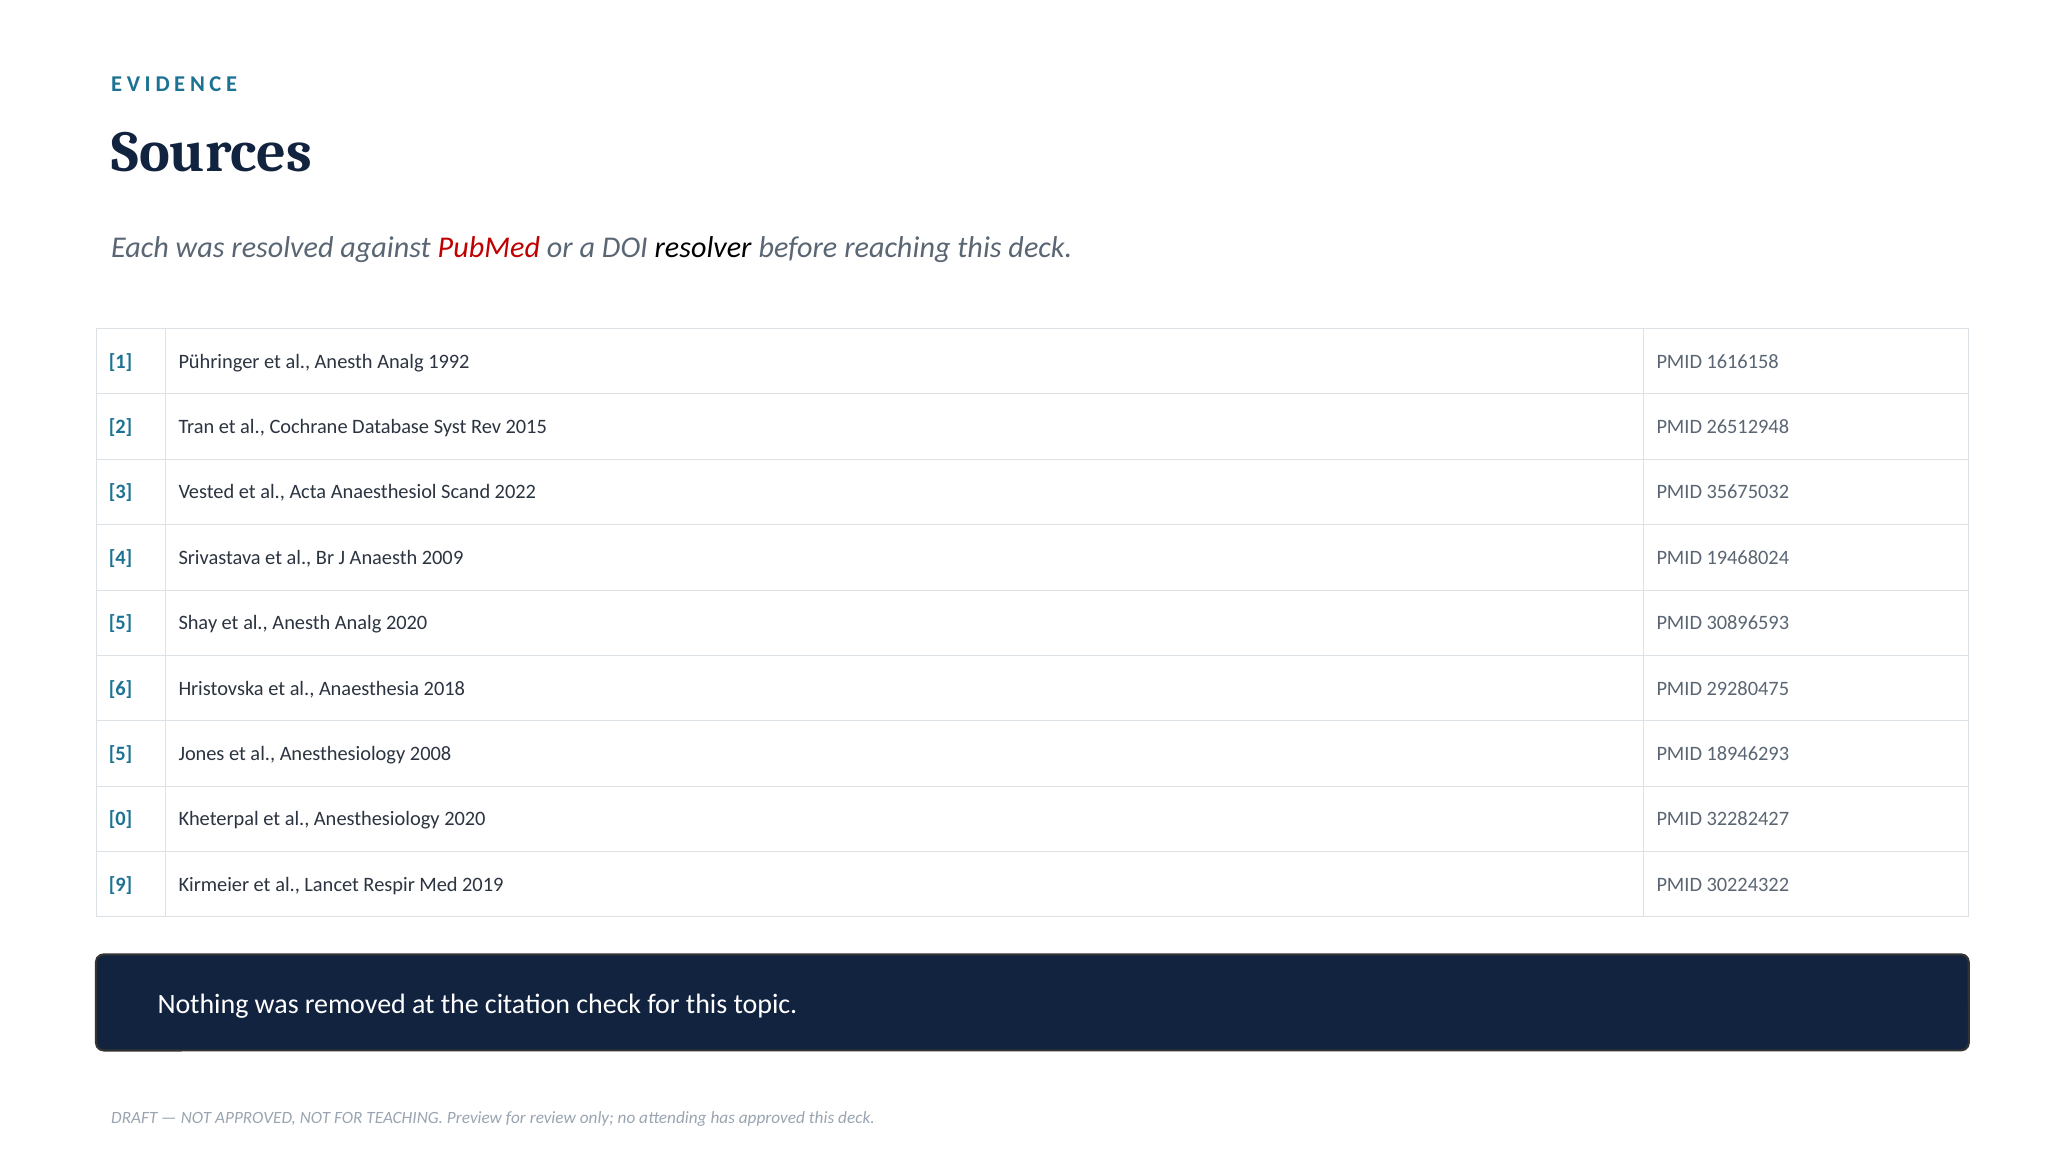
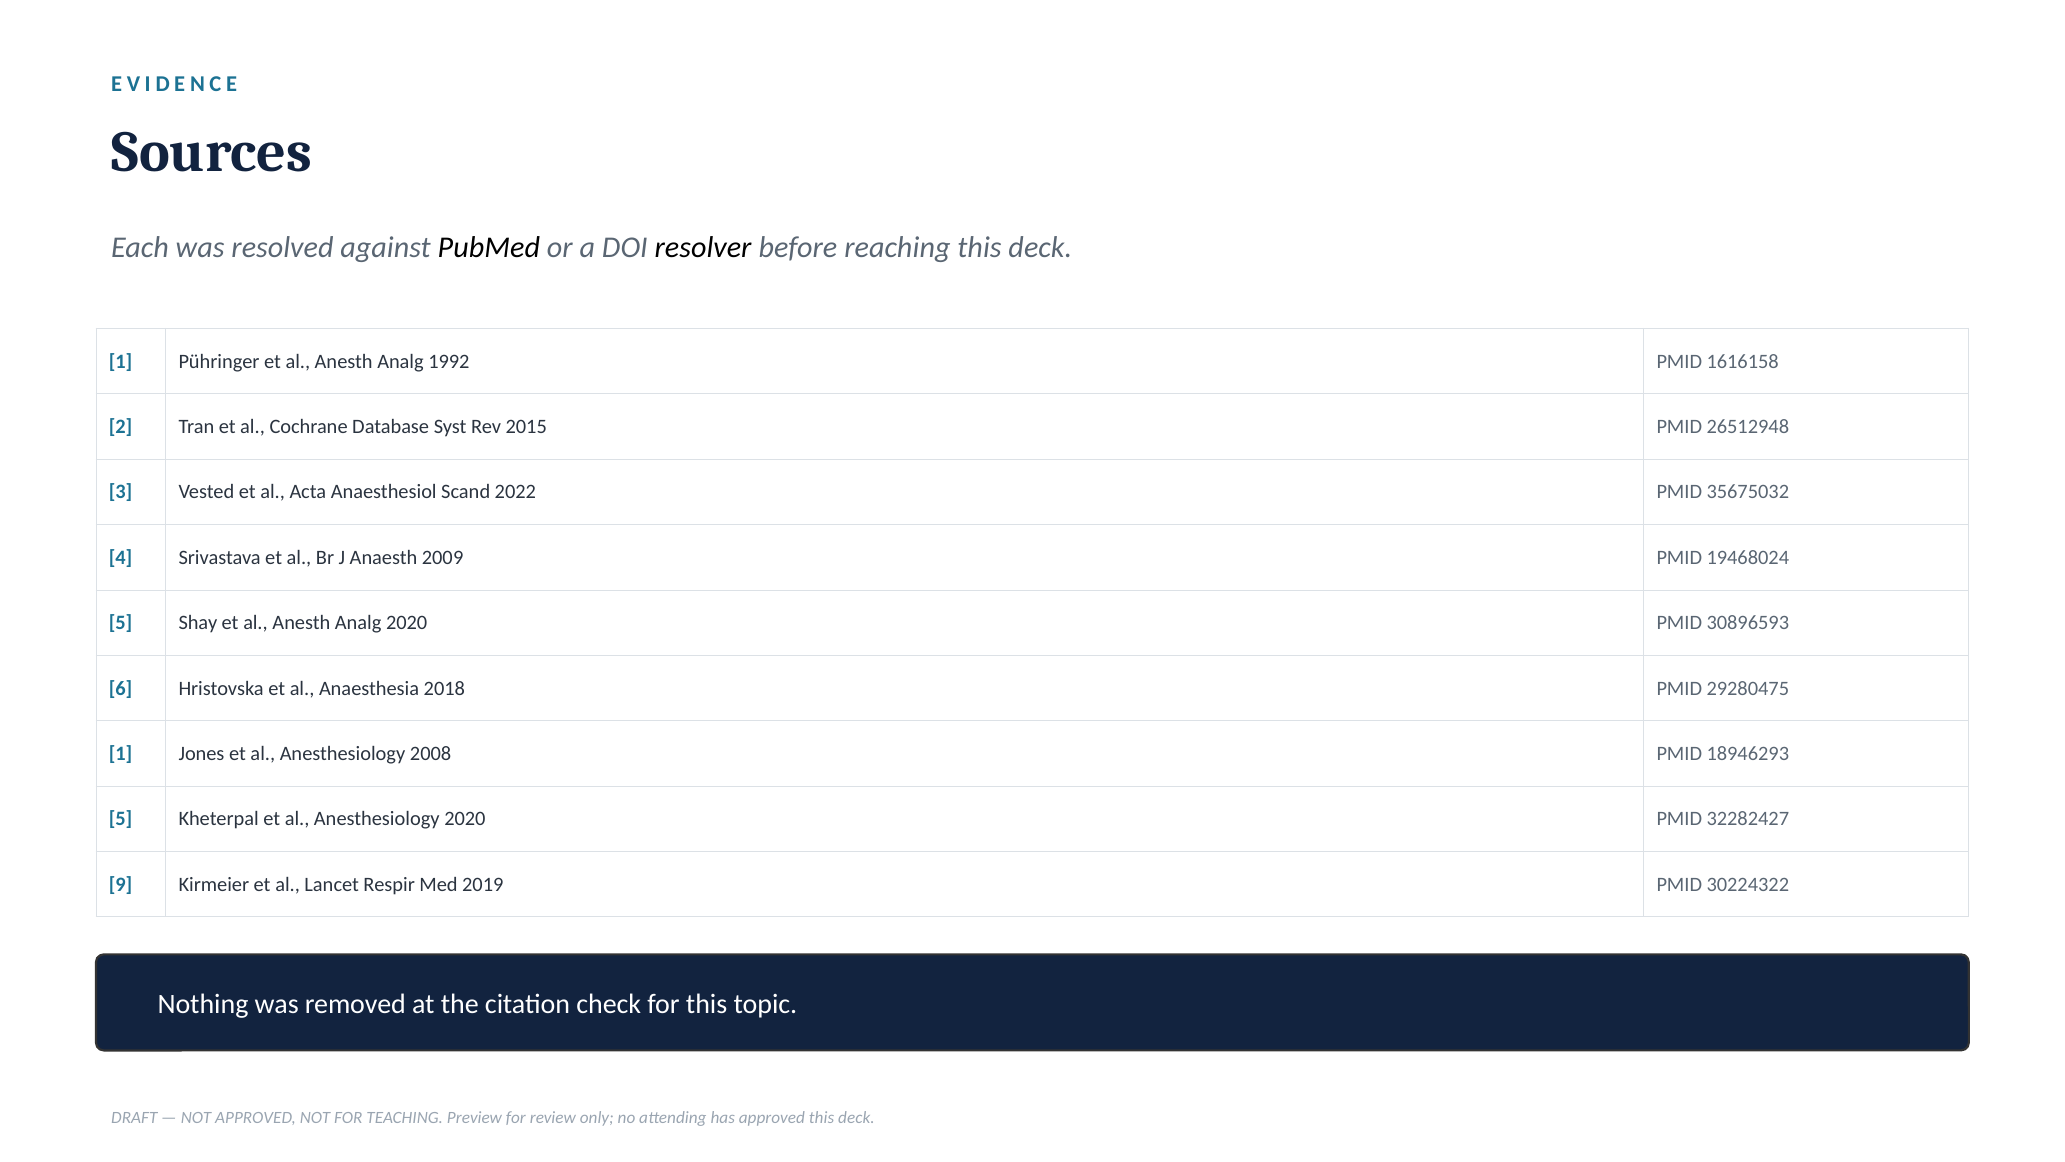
PubMed colour: red -> black
5 at (121, 753): 5 -> 1
0 at (121, 819): 0 -> 5
